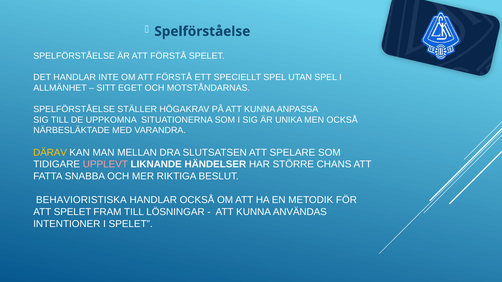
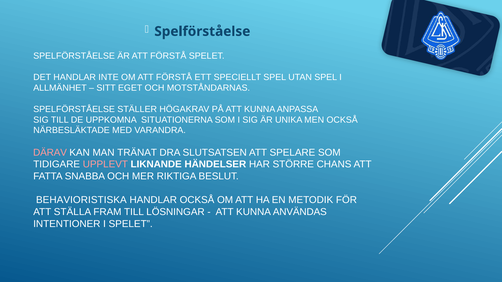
DÄRAV colour: yellow -> pink
MELLAN: MELLAN -> TRÄNAT
ATT SPELET: SPELET -> STÄLLA
